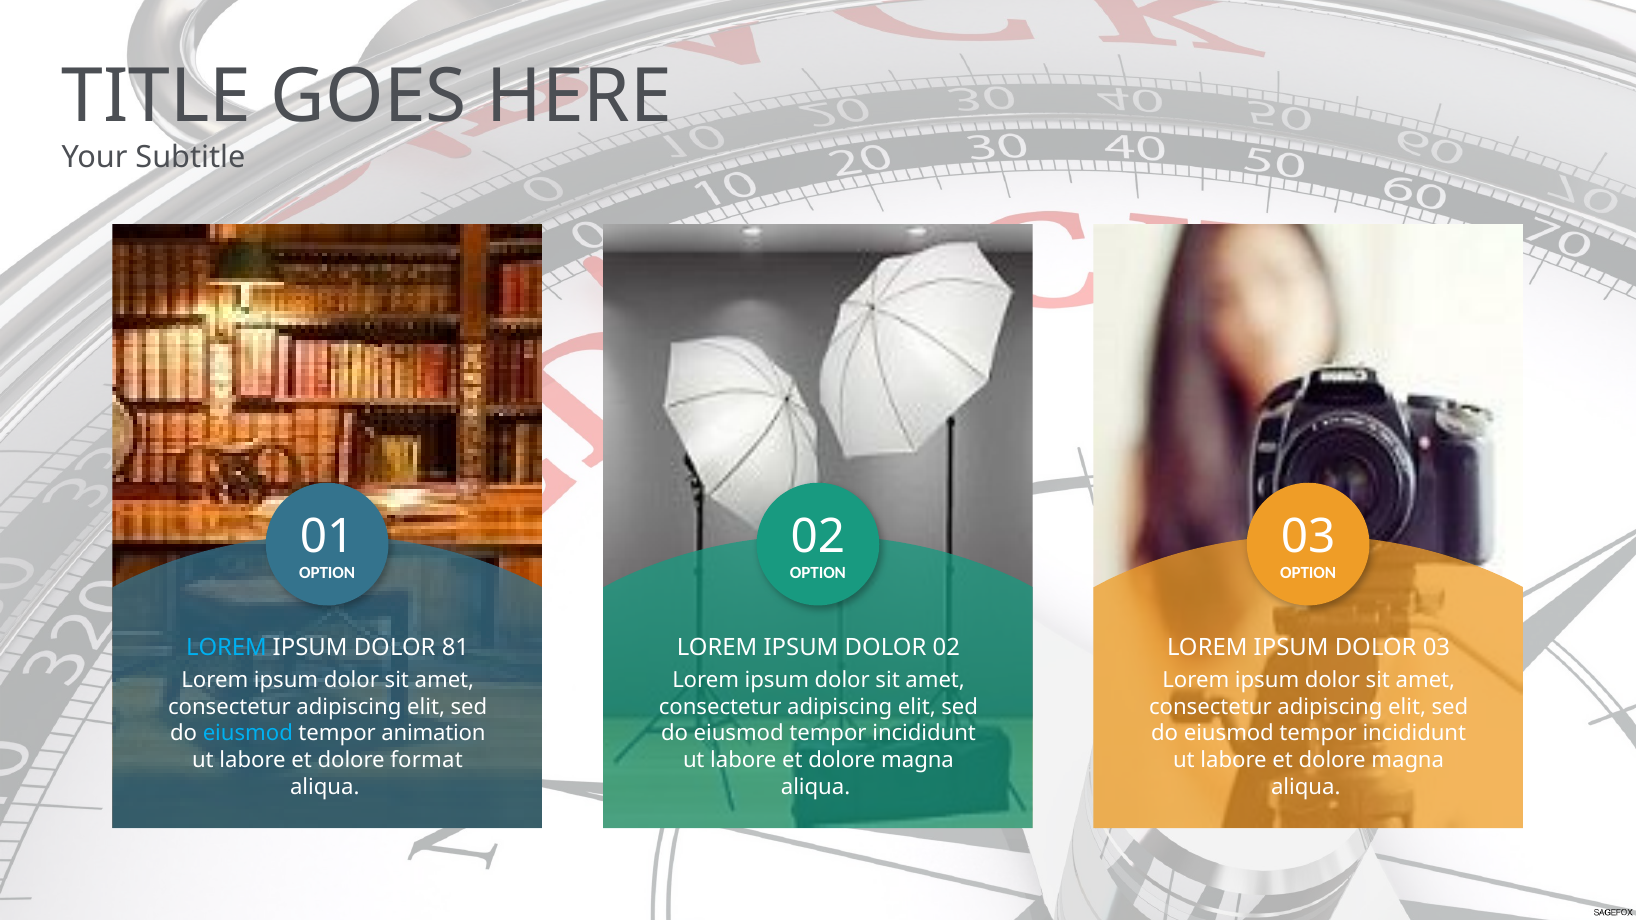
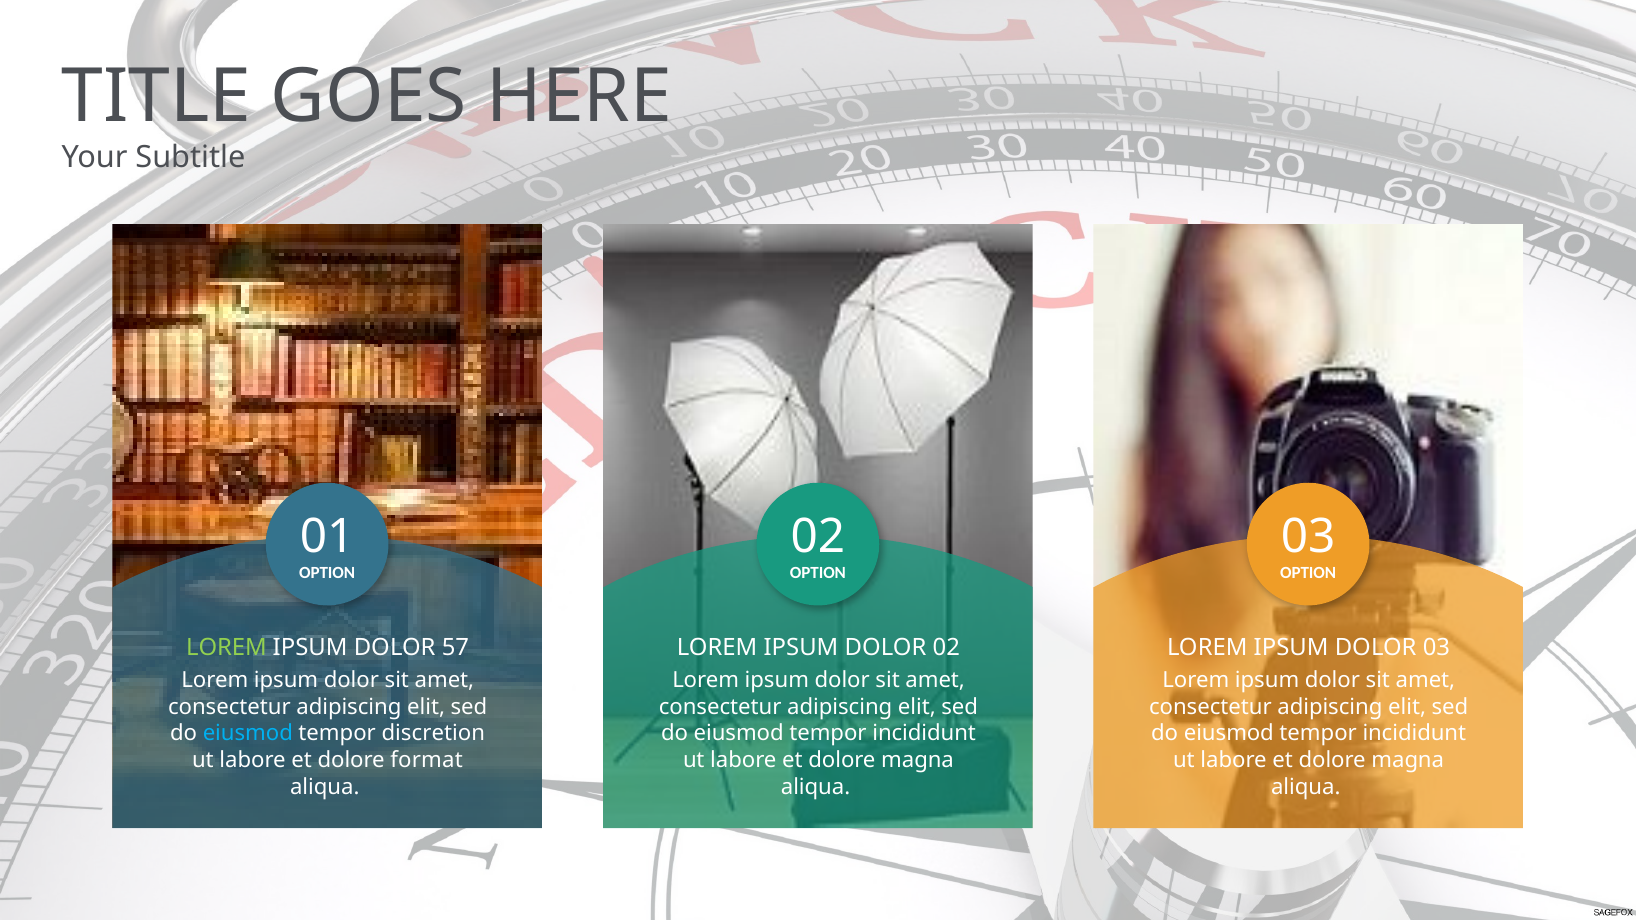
LOREM at (226, 648) colour: light blue -> light green
81: 81 -> 57
animation: animation -> discretion
